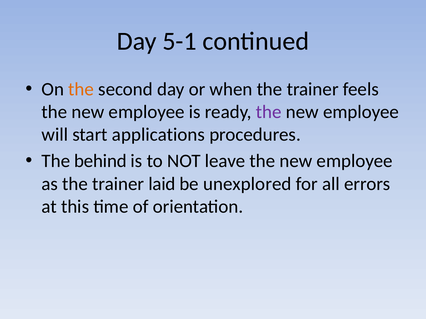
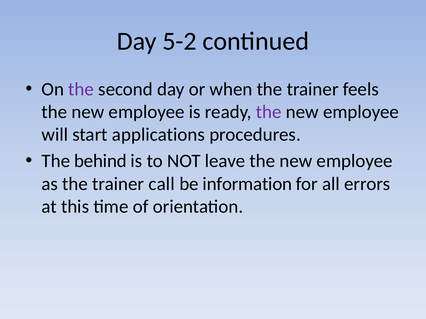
5-1: 5-1 -> 5-2
the at (81, 89) colour: orange -> purple
laid: laid -> call
unexplored: unexplored -> information
